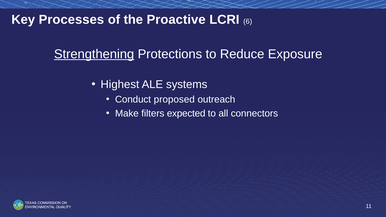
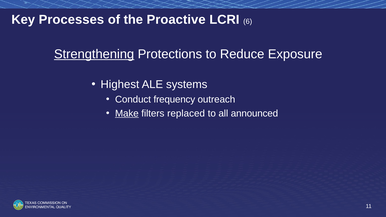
proposed: proposed -> frequency
Make underline: none -> present
expected: expected -> replaced
connectors: connectors -> announced
